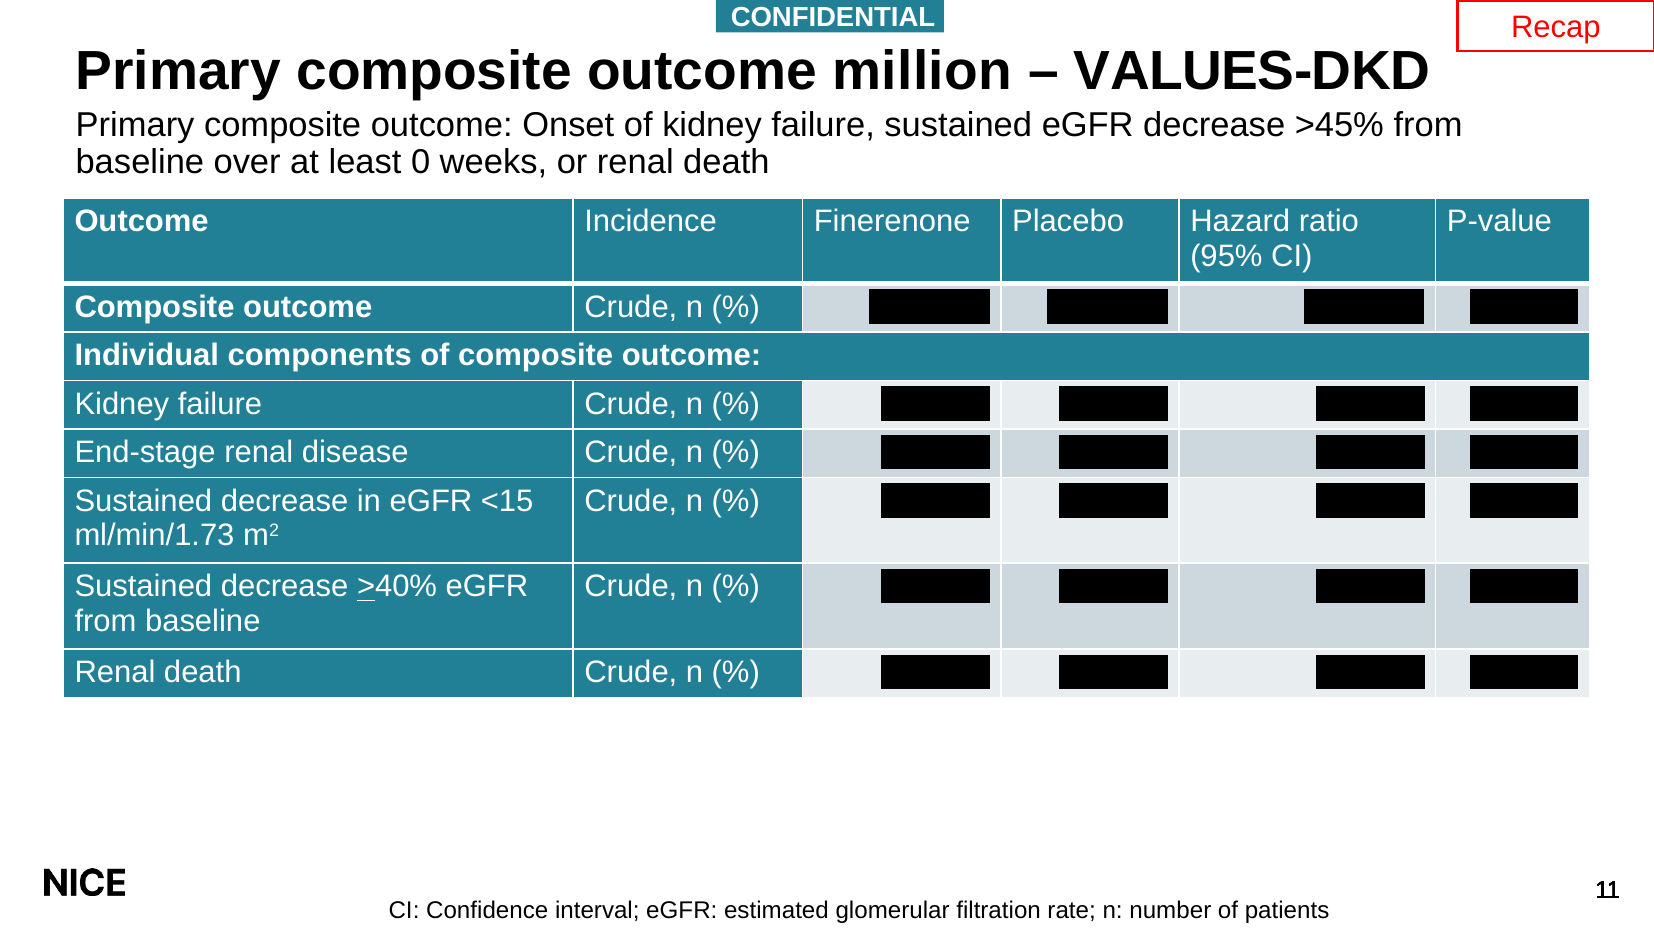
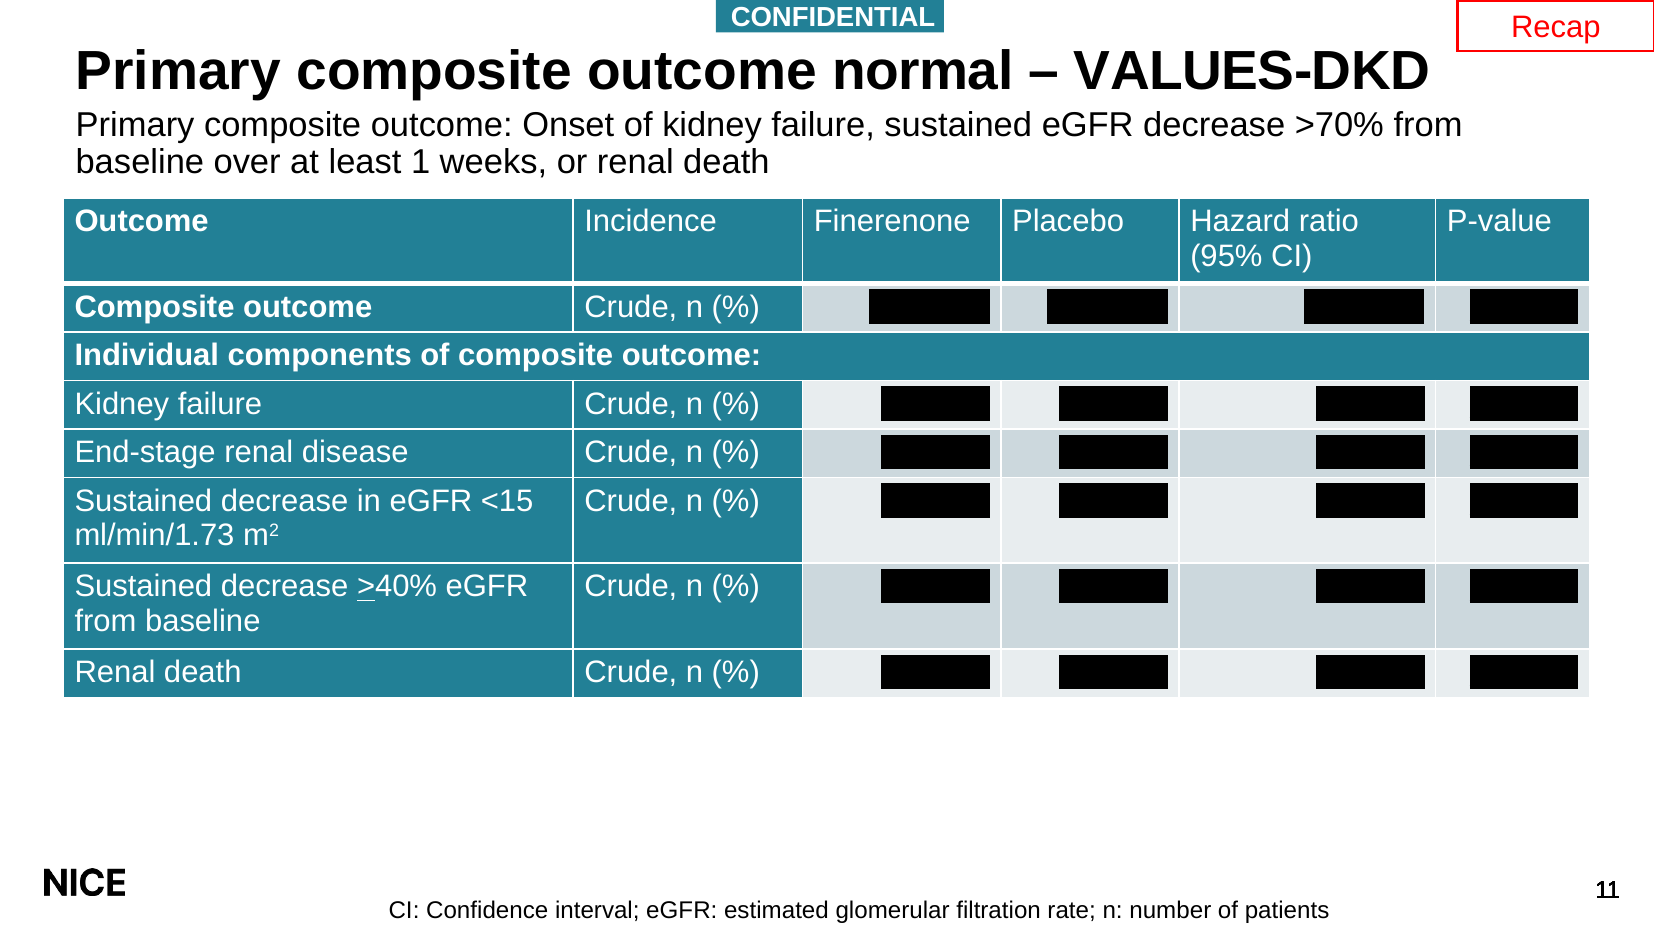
million: million -> normal
>45%: >45% -> >70%
0: 0 -> 1
